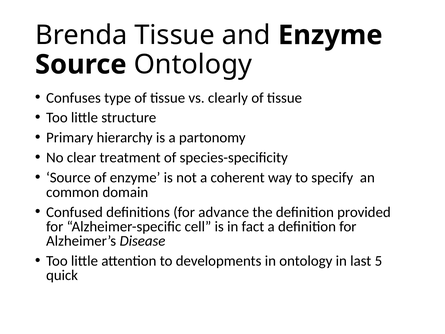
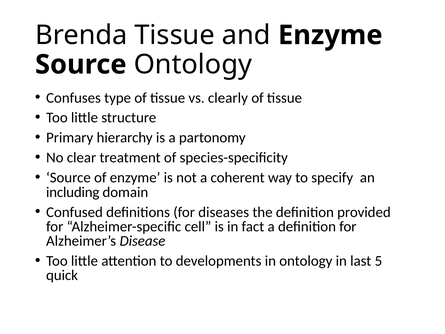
common: common -> including
advance: advance -> diseases
